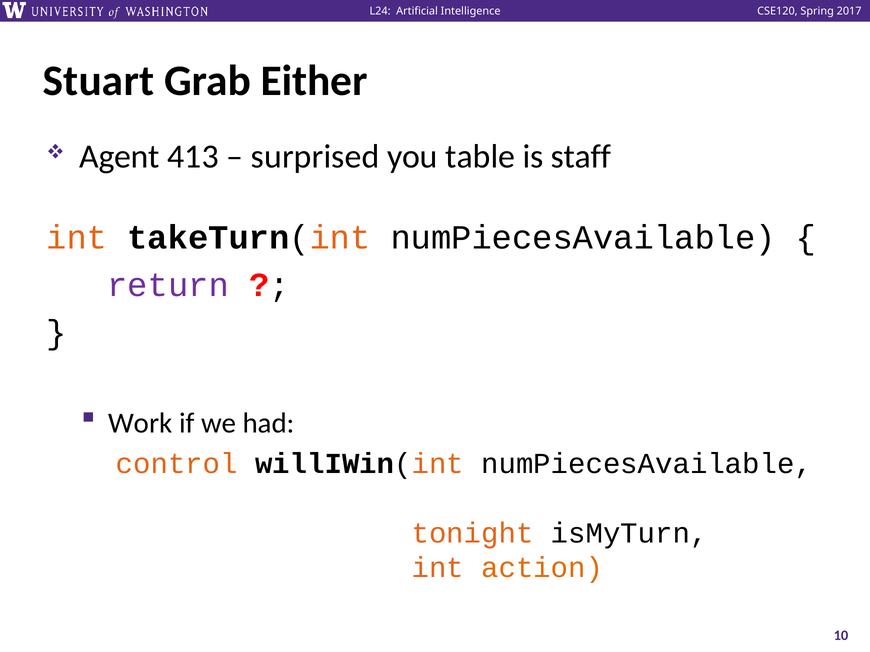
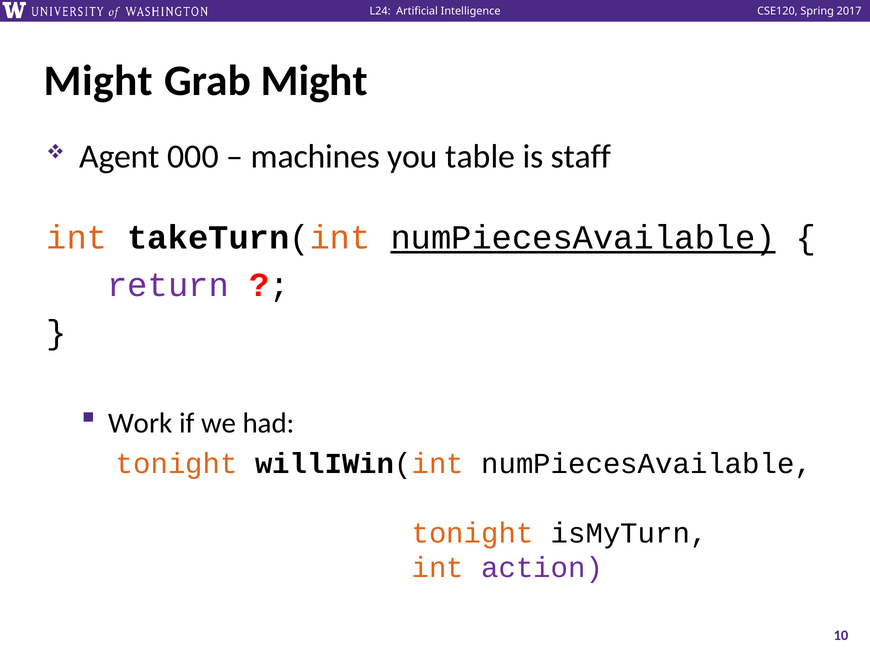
Stuart at (98, 81): Stuart -> Might
Grab Either: Either -> Might
413: 413 -> 000
surprised: surprised -> machines
numPiecesAvailable at (583, 238) underline: none -> present
control at (177, 464): control -> tonight
action colour: orange -> purple
